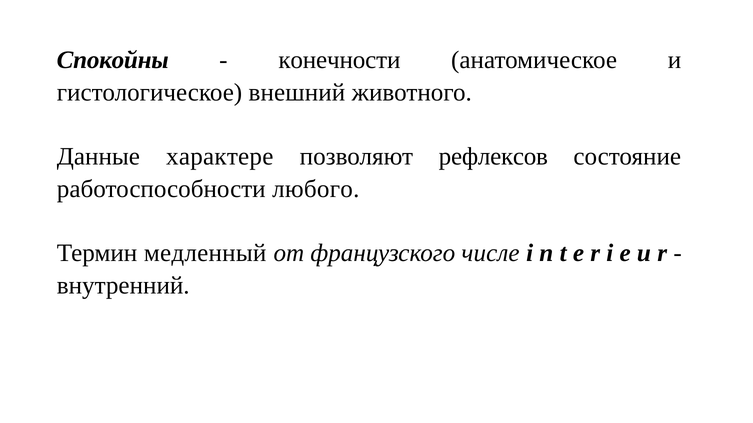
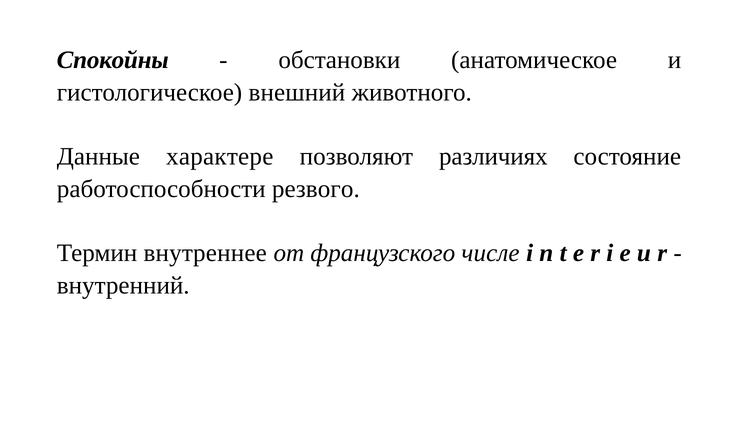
конечности: конечности -> обстановки
рефлексов: рефлексов -> различиях
любого: любого -> резвого
медленный: медленный -> внутреннее
